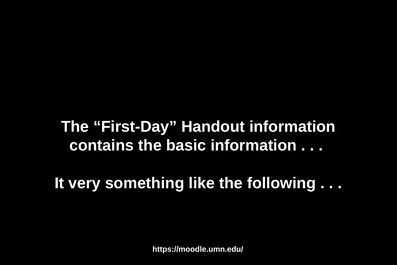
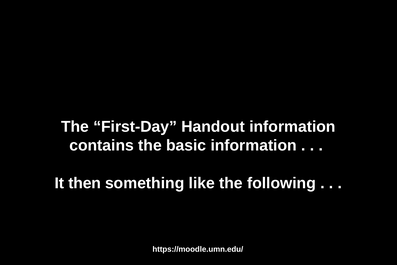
very: very -> then
